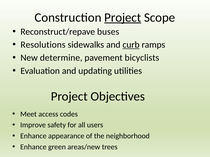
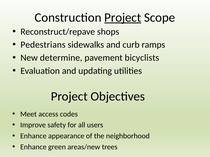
buses: buses -> shops
Resolutions: Resolutions -> Pedestrians
curb underline: present -> none
